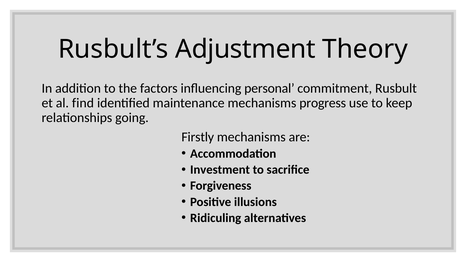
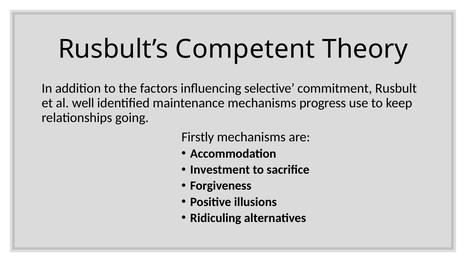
Adjustment: Adjustment -> Competent
personal: personal -> selective
find: find -> well
